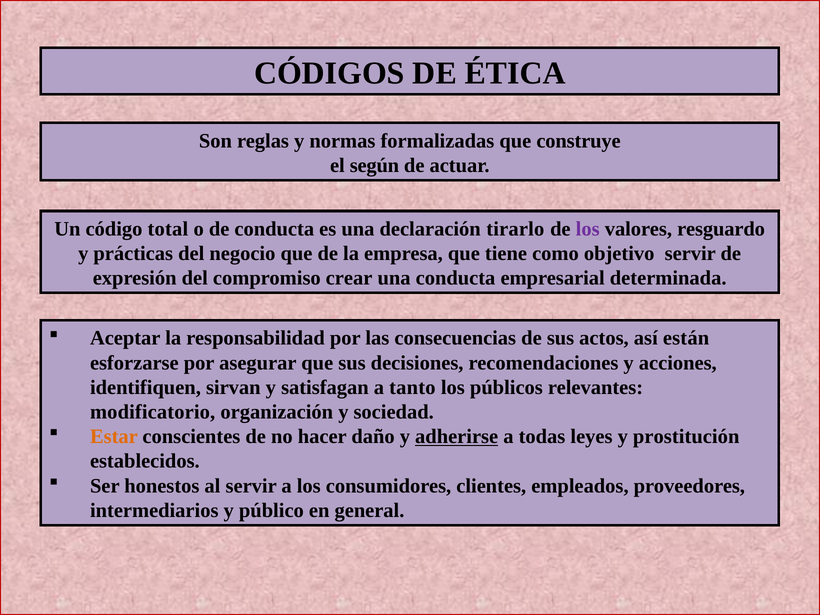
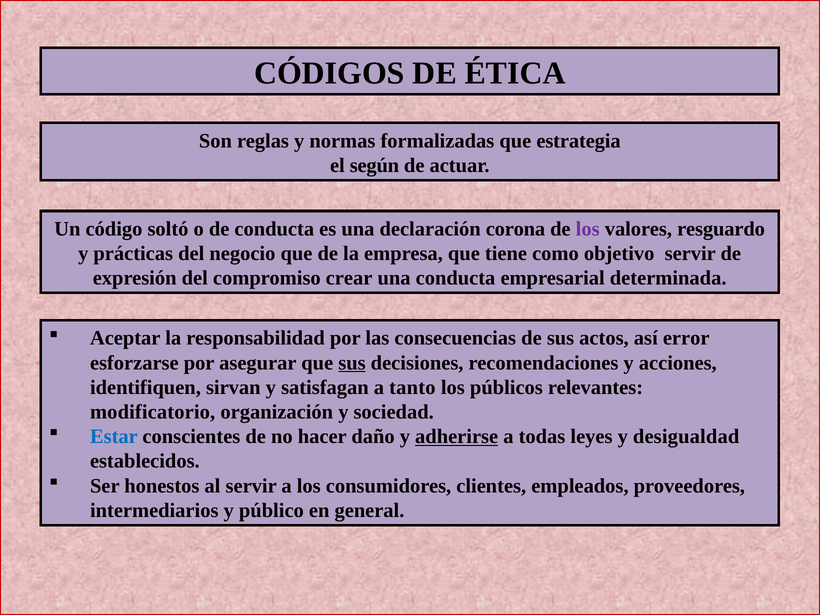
construye: construye -> estrategia
total: total -> soltó
tirarlo: tirarlo -> corona
están: están -> error
sus at (352, 363) underline: none -> present
Estar colour: orange -> blue
prostitución: prostitución -> desigualdad
